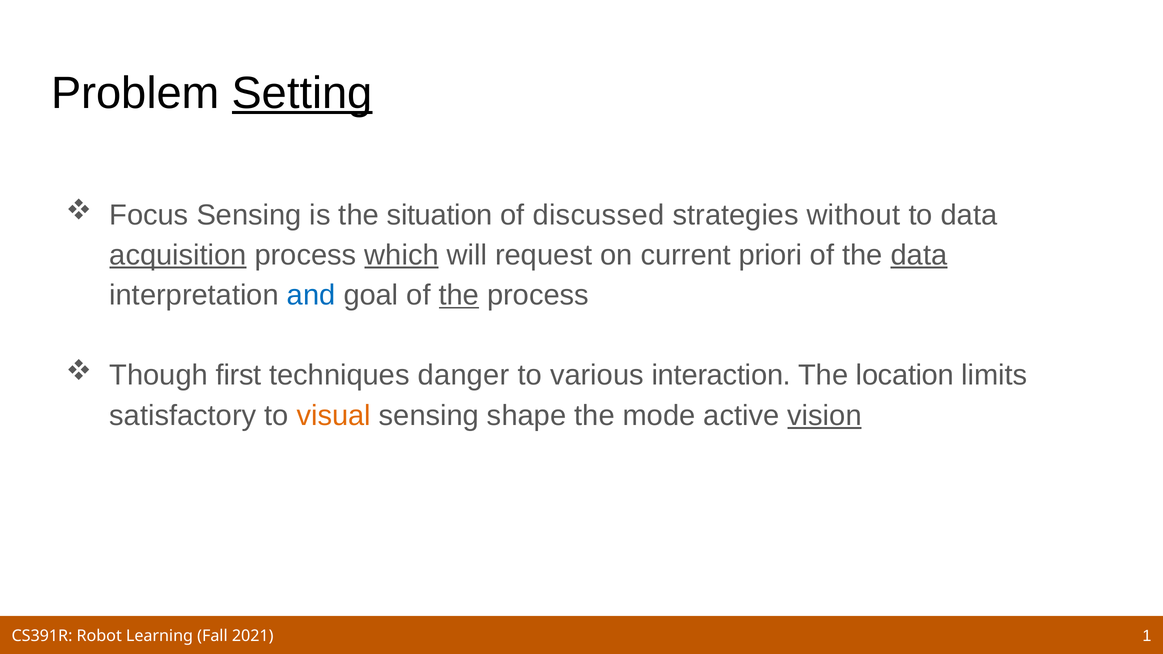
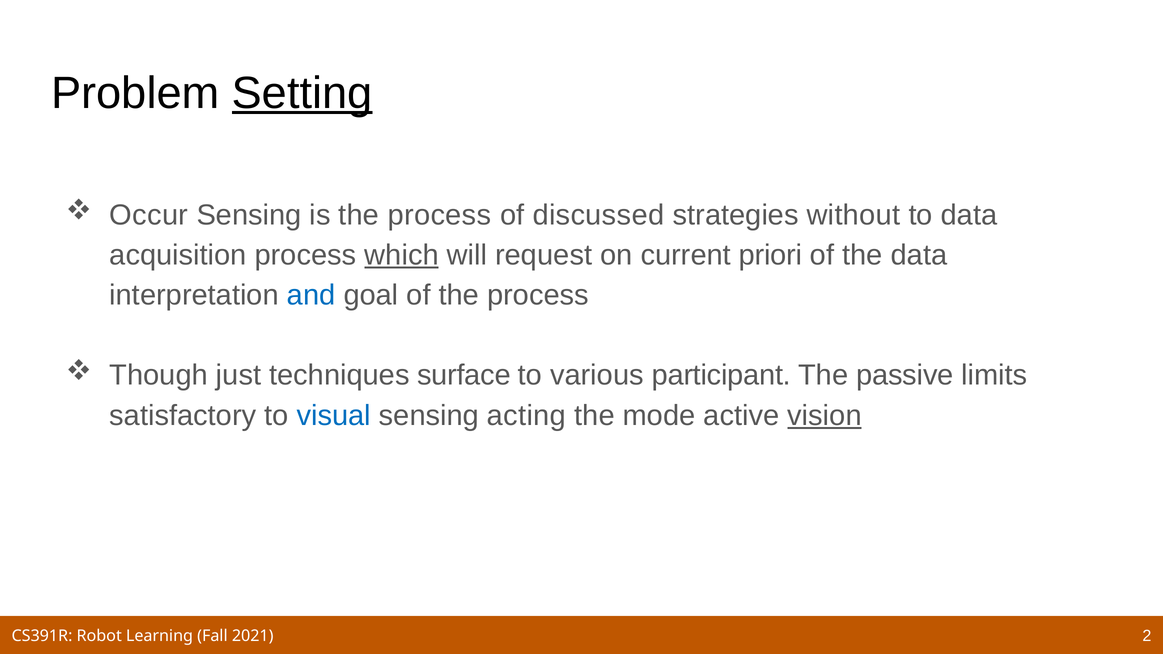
Focus: Focus -> Occur
is the situation: situation -> process
acquisition underline: present -> none
data at (919, 255) underline: present -> none
the at (459, 295) underline: present -> none
first: first -> just
danger: danger -> surface
interaction: interaction -> participant
location: location -> passive
visual colour: orange -> blue
shape: shape -> acting
1: 1 -> 2
